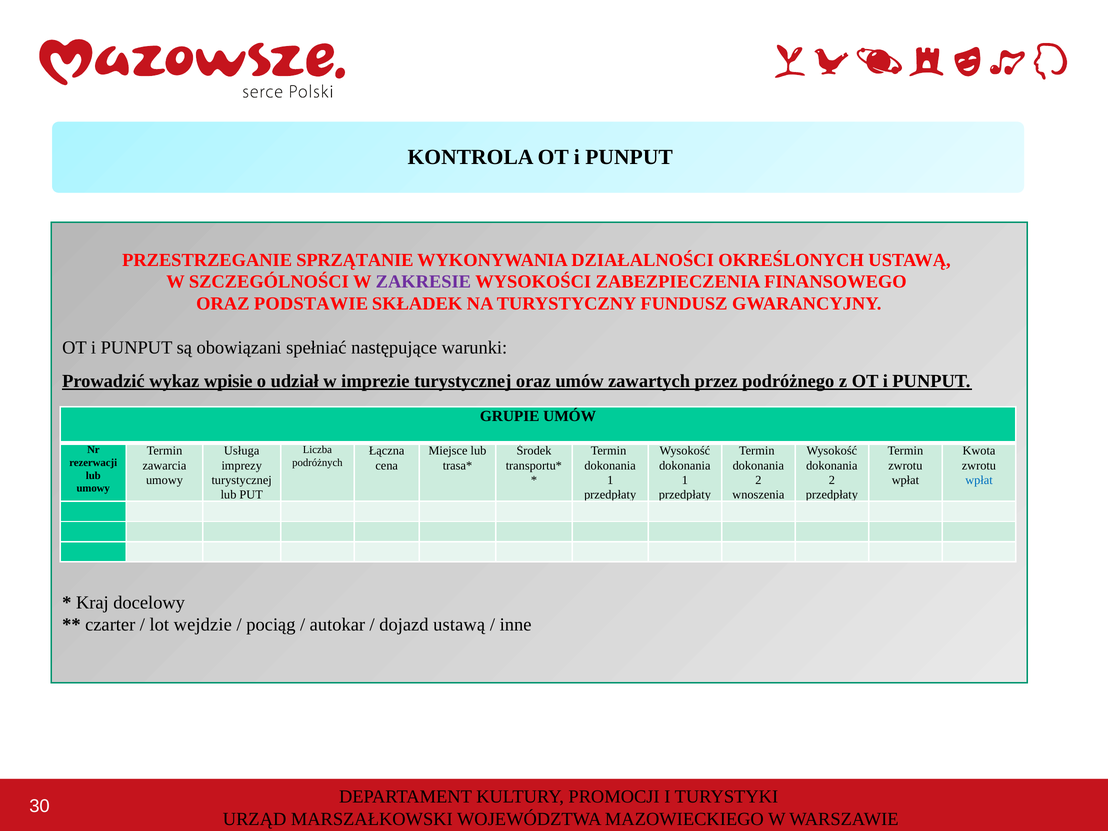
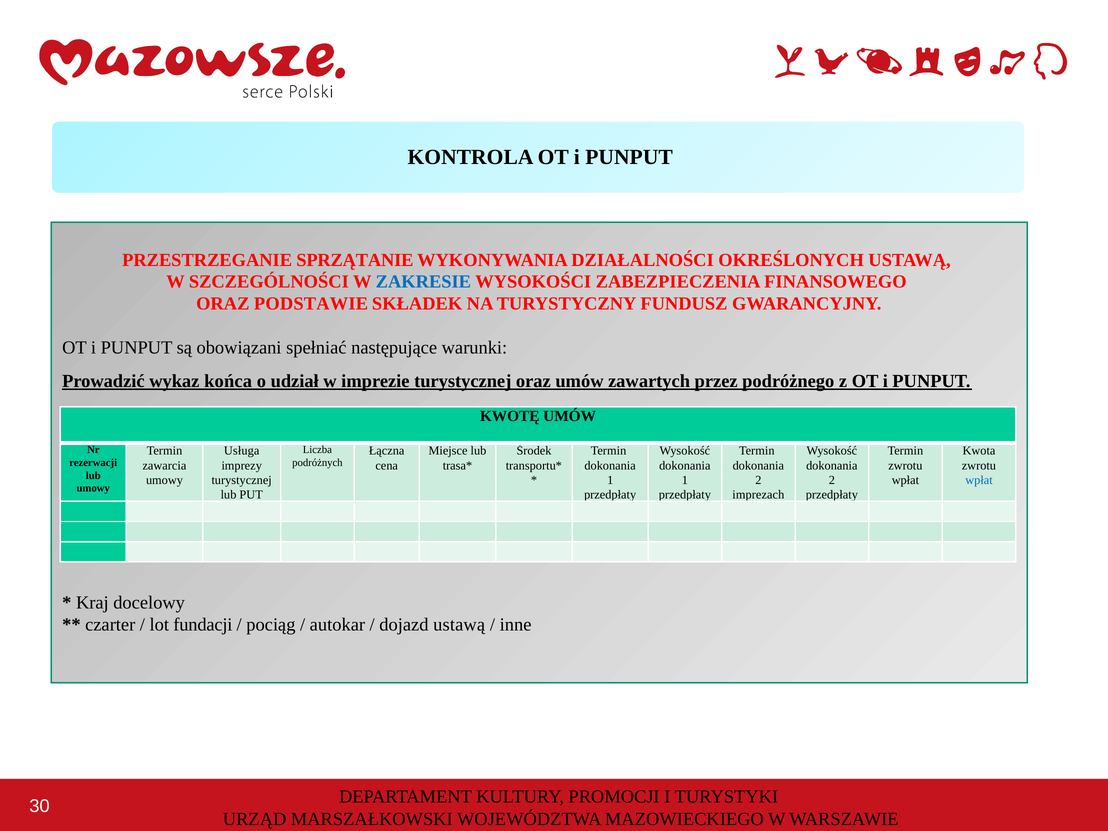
ZAKRESIE colour: purple -> blue
wpisie: wpisie -> końca
GRUPIE: GRUPIE -> KWOTĘ
wnoszenia: wnoszenia -> imprezach
wejdzie: wejdzie -> fundacji
